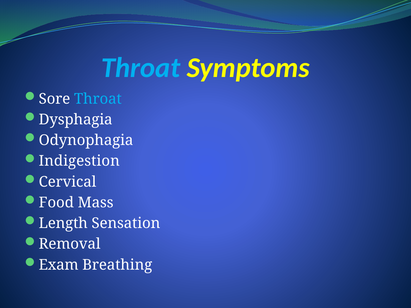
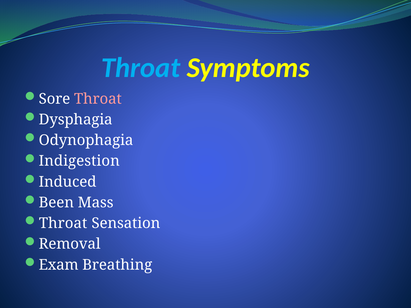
Throat at (98, 99) colour: light blue -> pink
Cervical: Cervical -> Induced
Food: Food -> Been
Length at (63, 224): Length -> Throat
